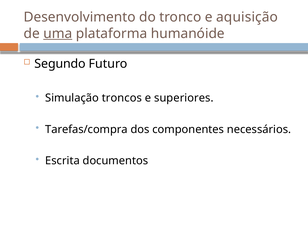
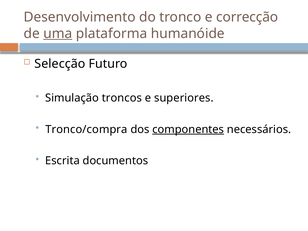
aquisição: aquisição -> correcção
Segundo: Segundo -> Selecção
Tarefas/compra: Tarefas/compra -> Tronco/compra
componentes underline: none -> present
